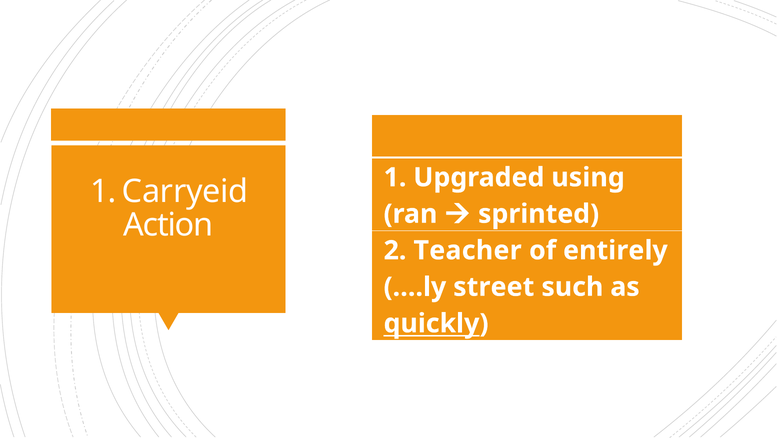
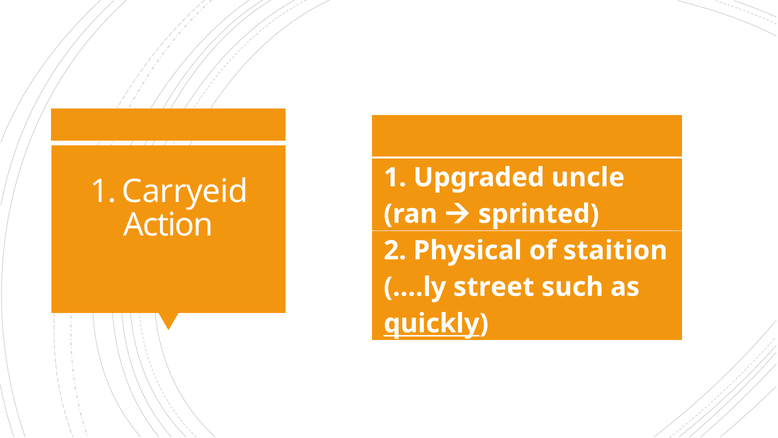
using: using -> uncle
Teacher: Teacher -> Physical
entirely: entirely -> staition
